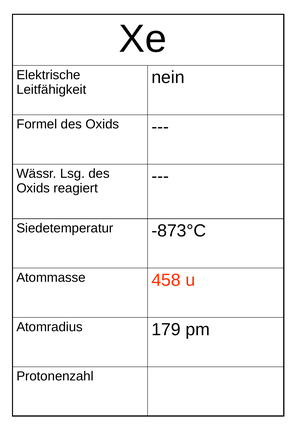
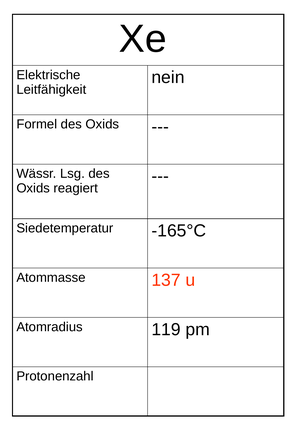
-873°C: -873°C -> -165°C
458: 458 -> 137
179: 179 -> 119
